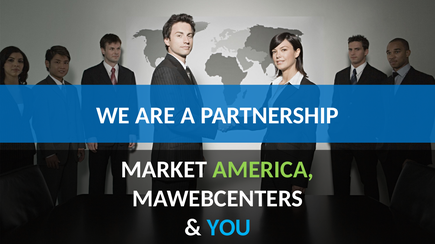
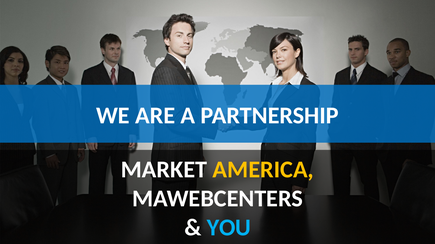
AMERICA colour: light green -> yellow
